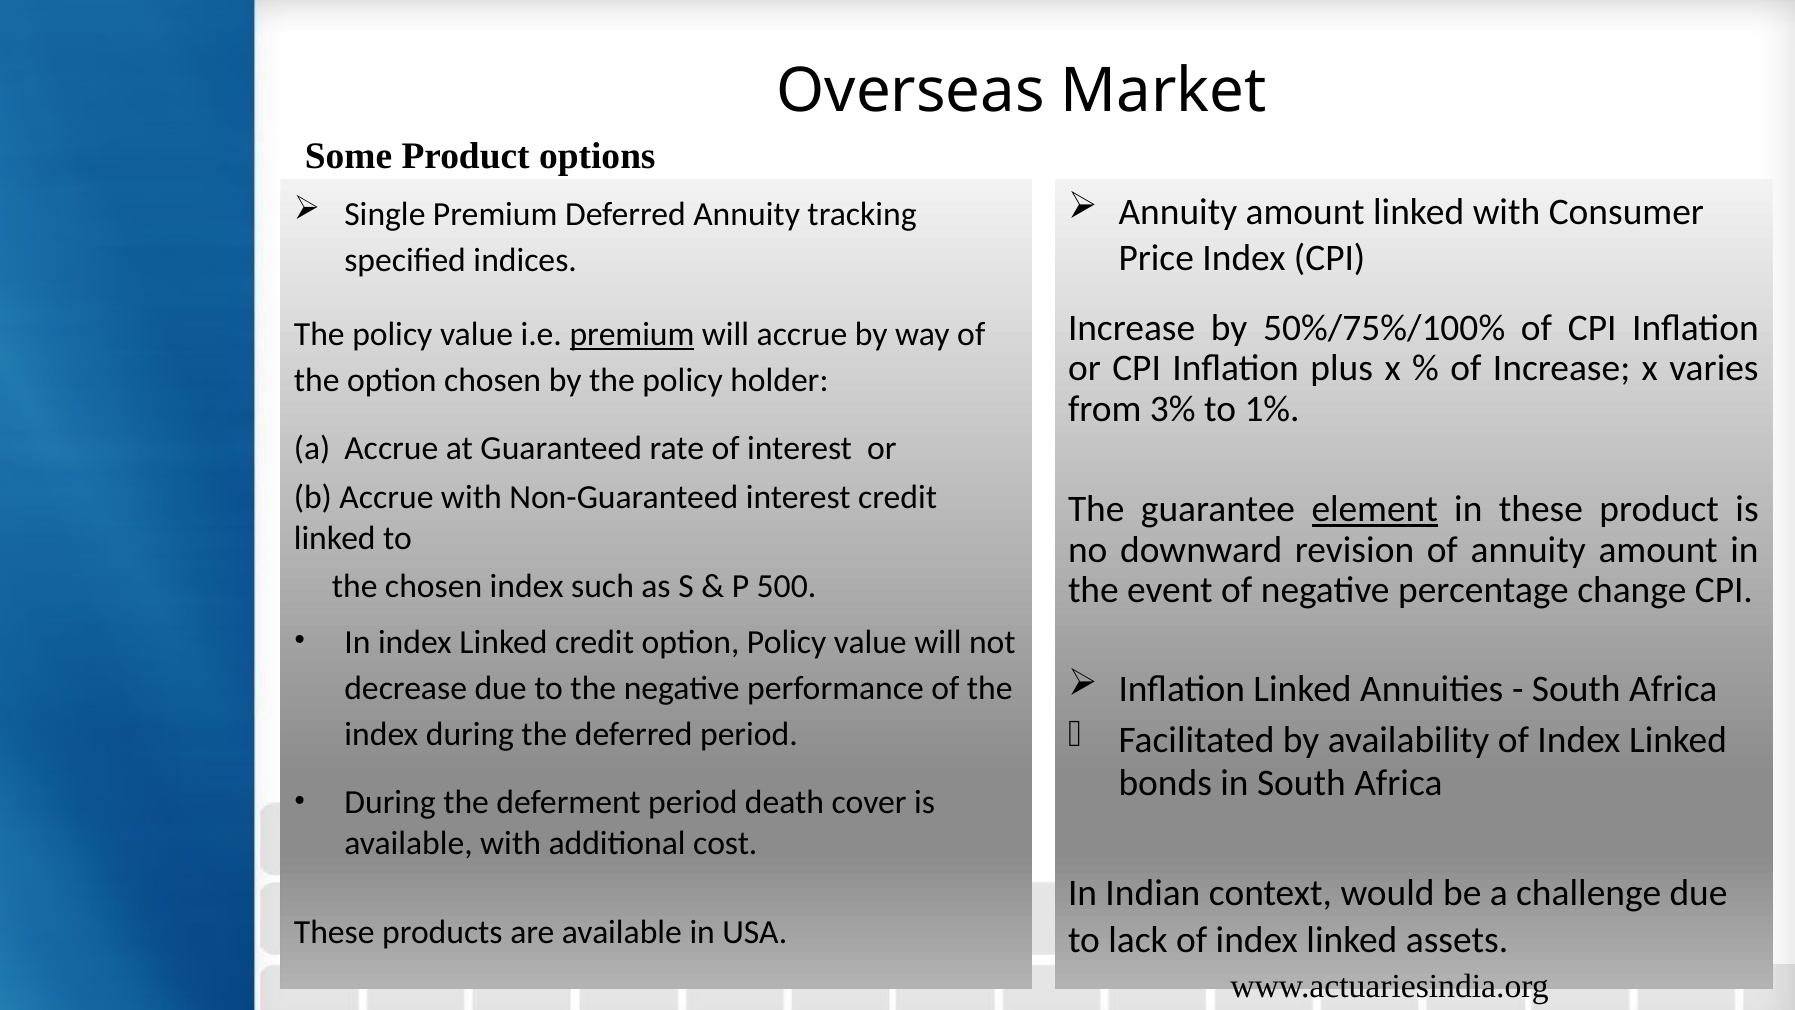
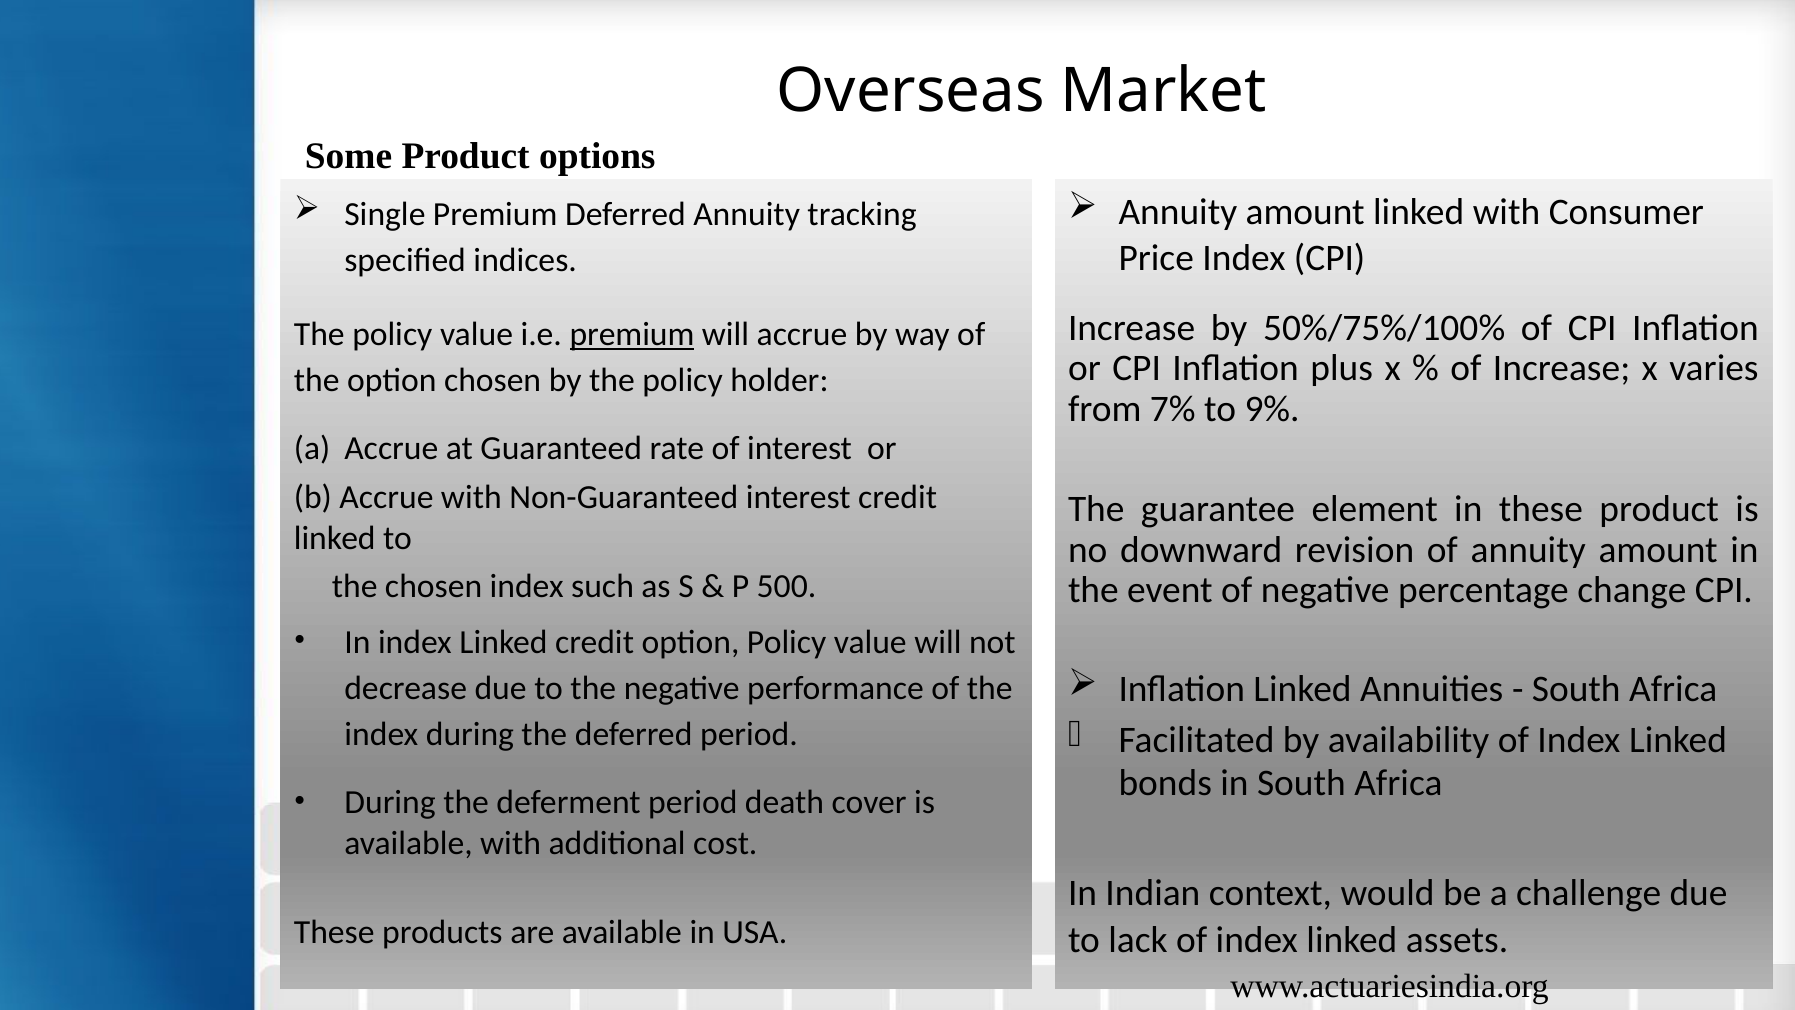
3%: 3% -> 7%
1%: 1% -> 9%
element underline: present -> none
